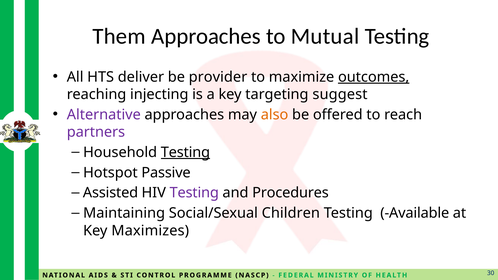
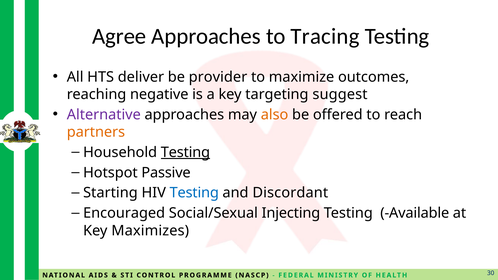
Them: Them -> Agree
Mutual: Mutual -> Tracing
outcomes underline: present -> none
injecting: injecting -> negative
partners colour: purple -> orange
Assisted: Assisted -> Starting
Testing at (194, 193) colour: purple -> blue
Procedures: Procedures -> Discordant
Maintaining: Maintaining -> Encouraged
Children: Children -> Injecting
